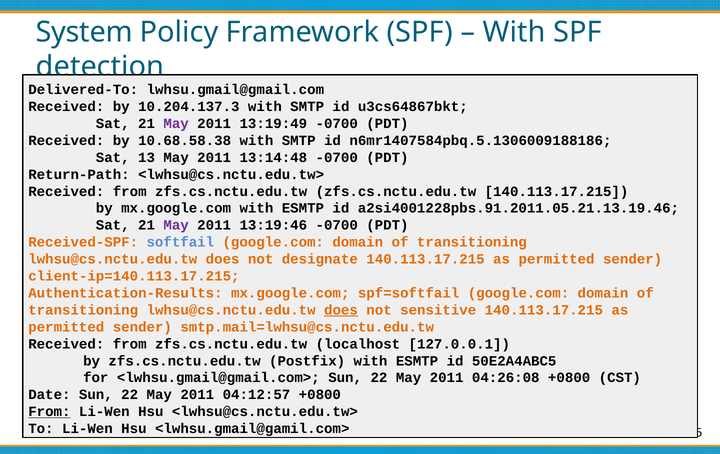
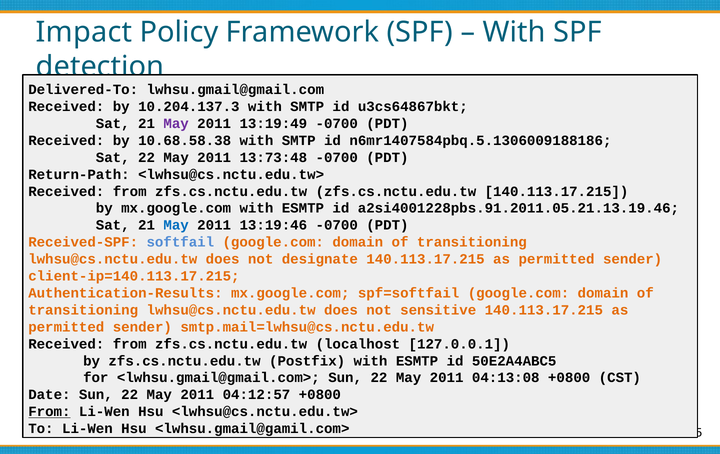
System: System -> Impact
Sat 13: 13 -> 22
13:14:48: 13:14:48 -> 13:73:48
May at (176, 225) colour: purple -> blue
does at (341, 310) underline: present -> none
04:26:08: 04:26:08 -> 04:13:08
